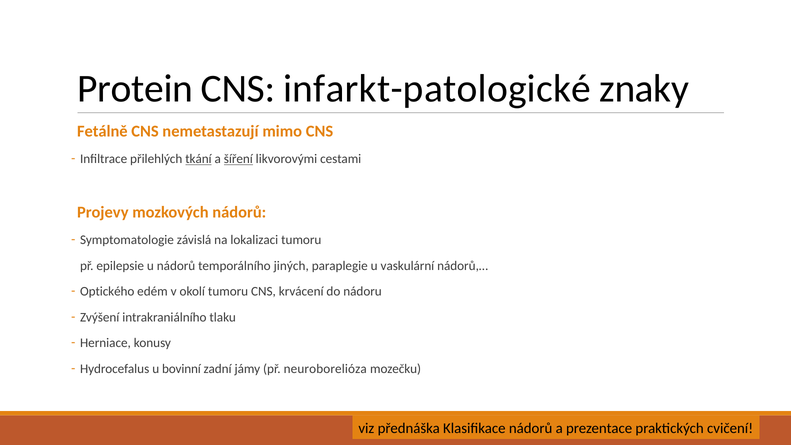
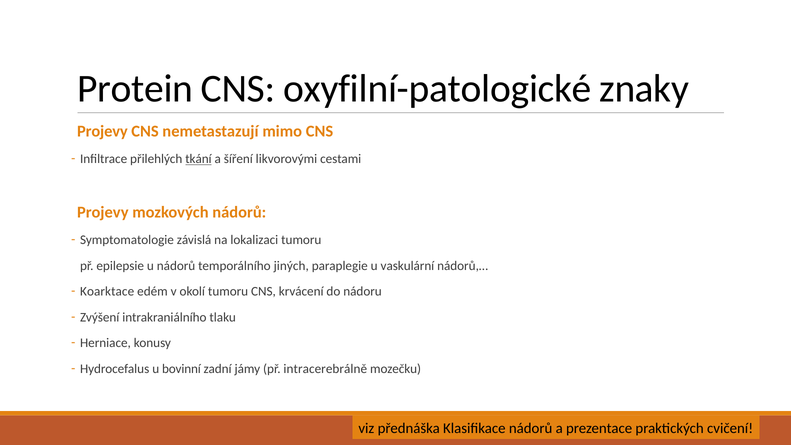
infarkt-patologické: infarkt-patologické -> oxyfilní-patologické
Fetálně at (102, 132): Fetálně -> Projevy
šíření underline: present -> none
Optického: Optického -> Koarktace
neuroborelióza: neuroborelióza -> intracerebrálně
